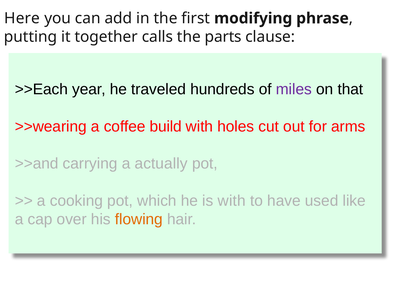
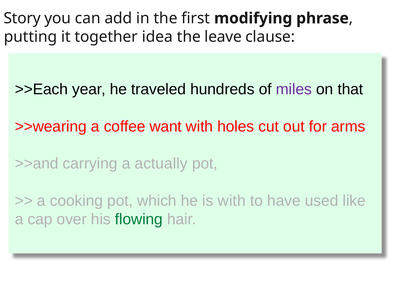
Here: Here -> Story
calls: calls -> idea
parts: parts -> leave
build: build -> want
flowing colour: orange -> green
